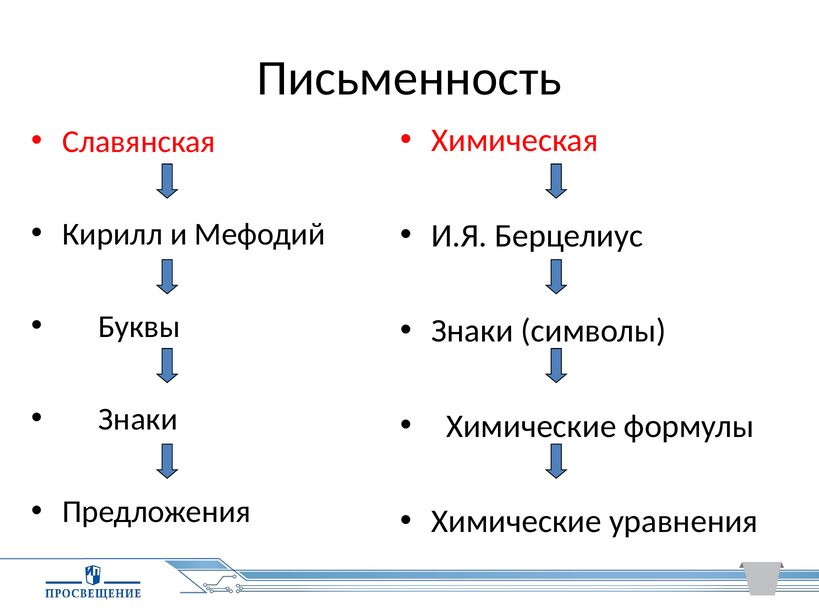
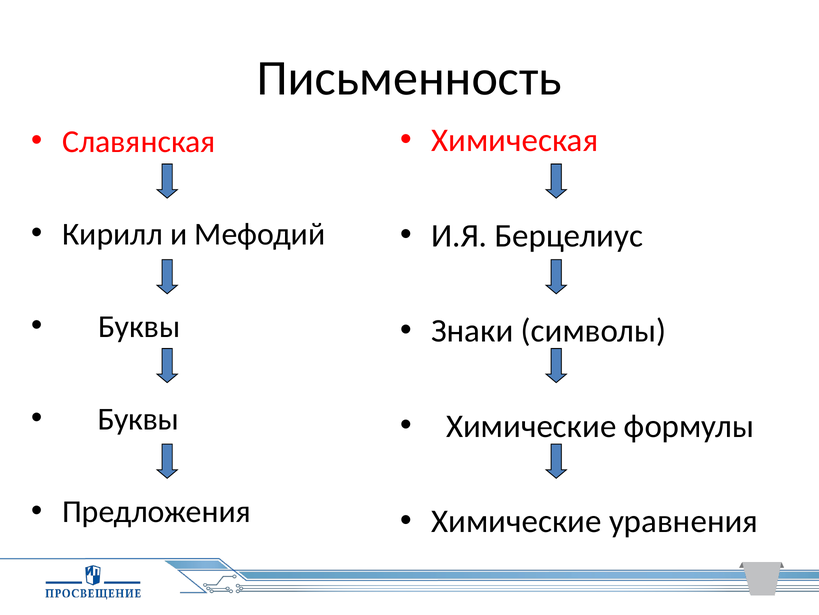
Знаки at (138, 419): Знаки -> Буквы
